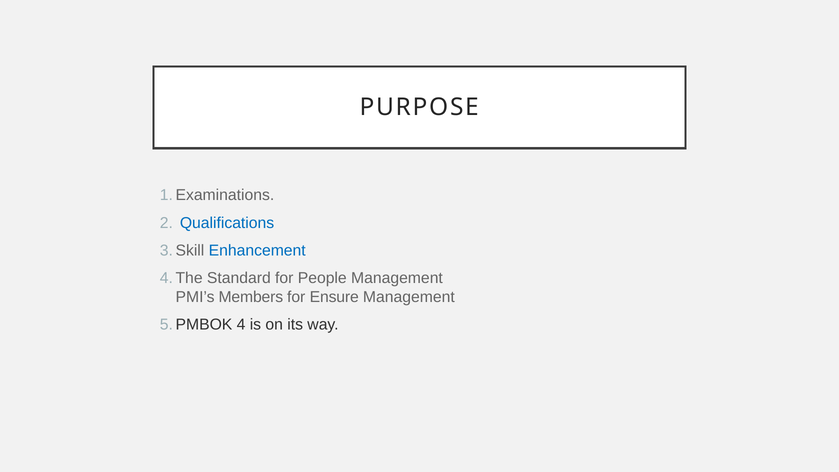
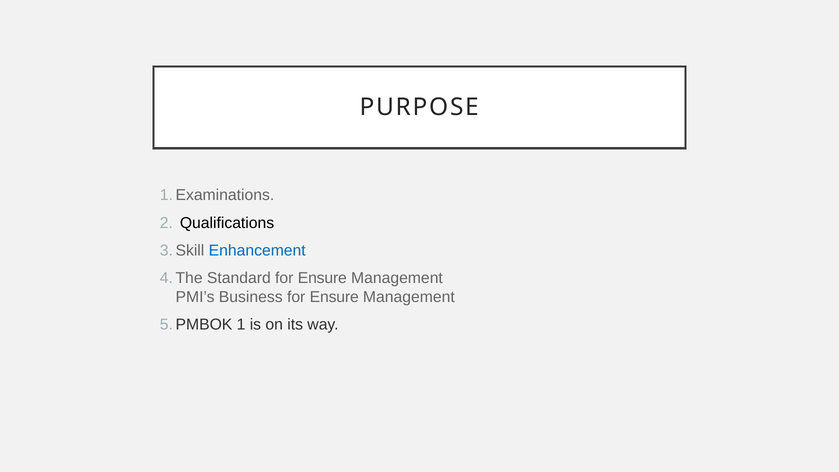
Qualifications colour: blue -> black
Standard for People: People -> Ensure
Members: Members -> Business
4: 4 -> 1
